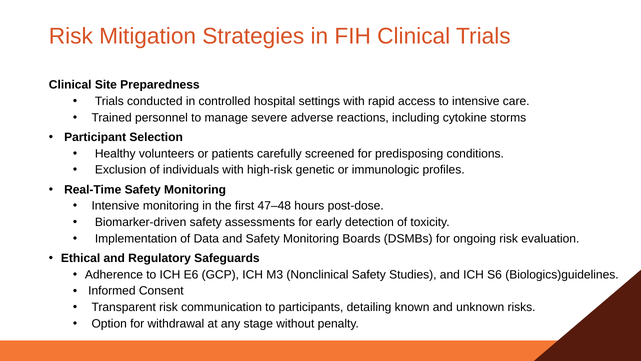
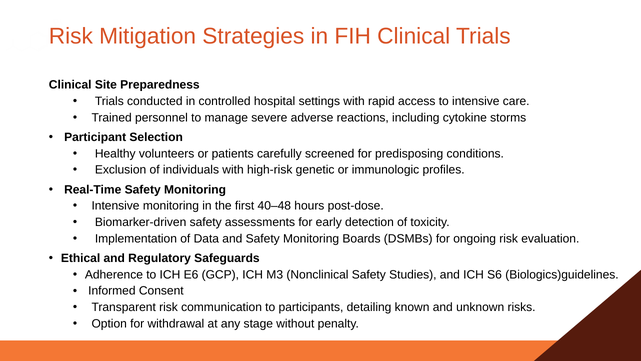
47–48: 47–48 -> 40–48
